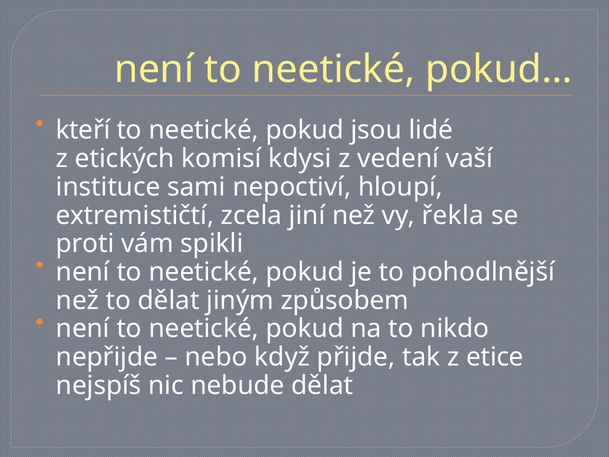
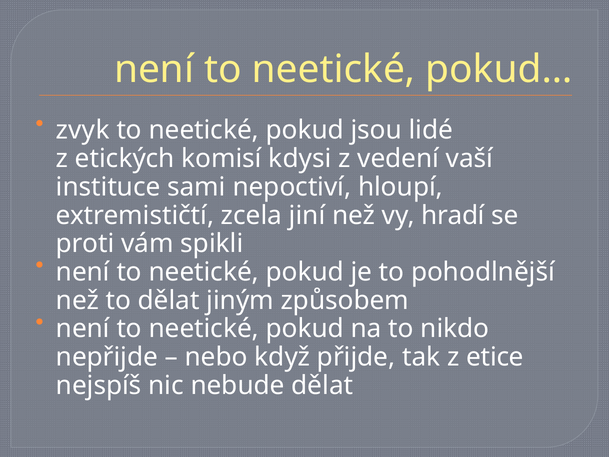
kteří: kteří -> zvyk
řekla: řekla -> hradí
